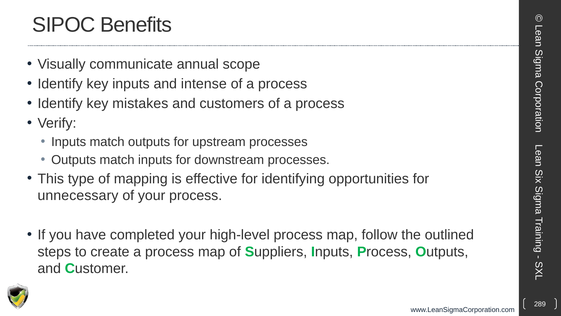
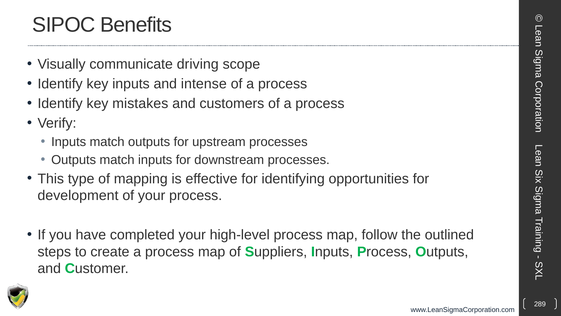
annual: annual -> driving
unnecessary: unnecessary -> development
